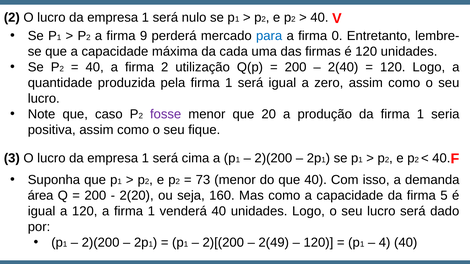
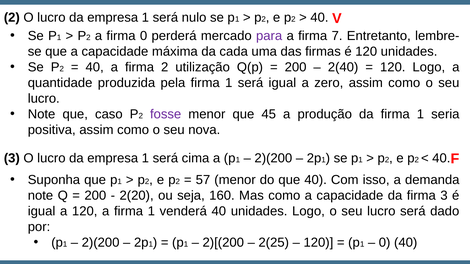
firma 9: 9 -> 0
para colour: blue -> purple
0: 0 -> 7
20: 20 -> 45
fique: fique -> nova
73: 73 -> 57
área at (41, 196): área -> note
firma 5: 5 -> 3
2(49: 2(49 -> 2(25
4 at (385, 243): 4 -> 0
